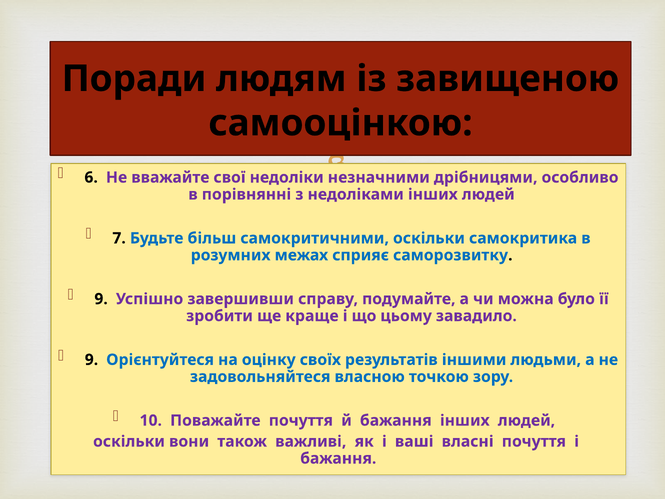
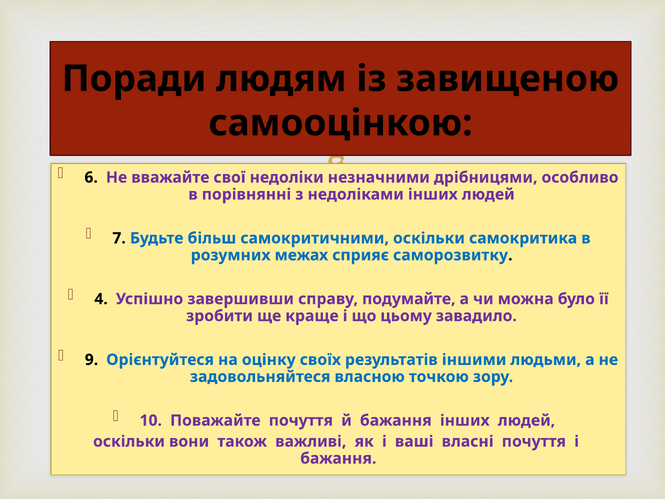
9 at (101, 299): 9 -> 4
